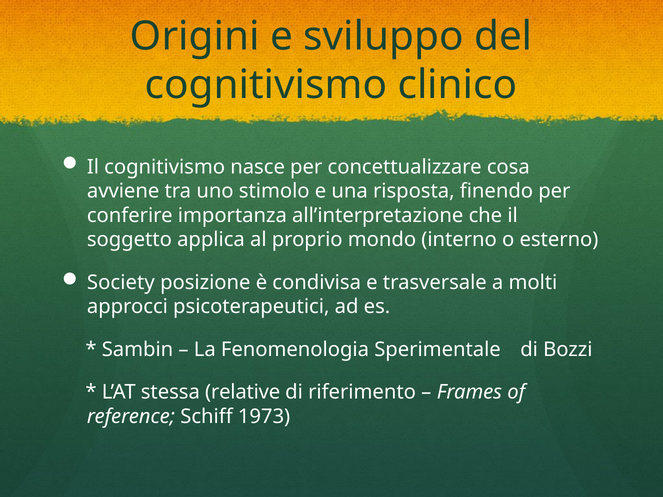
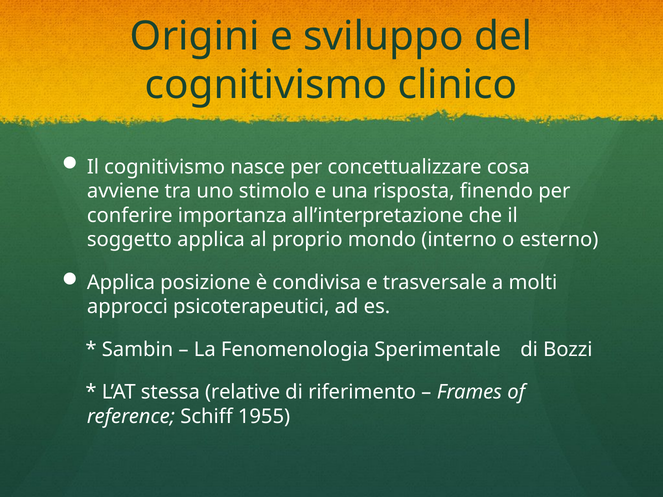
Society at (121, 283): Society -> Applica
1973: 1973 -> 1955
